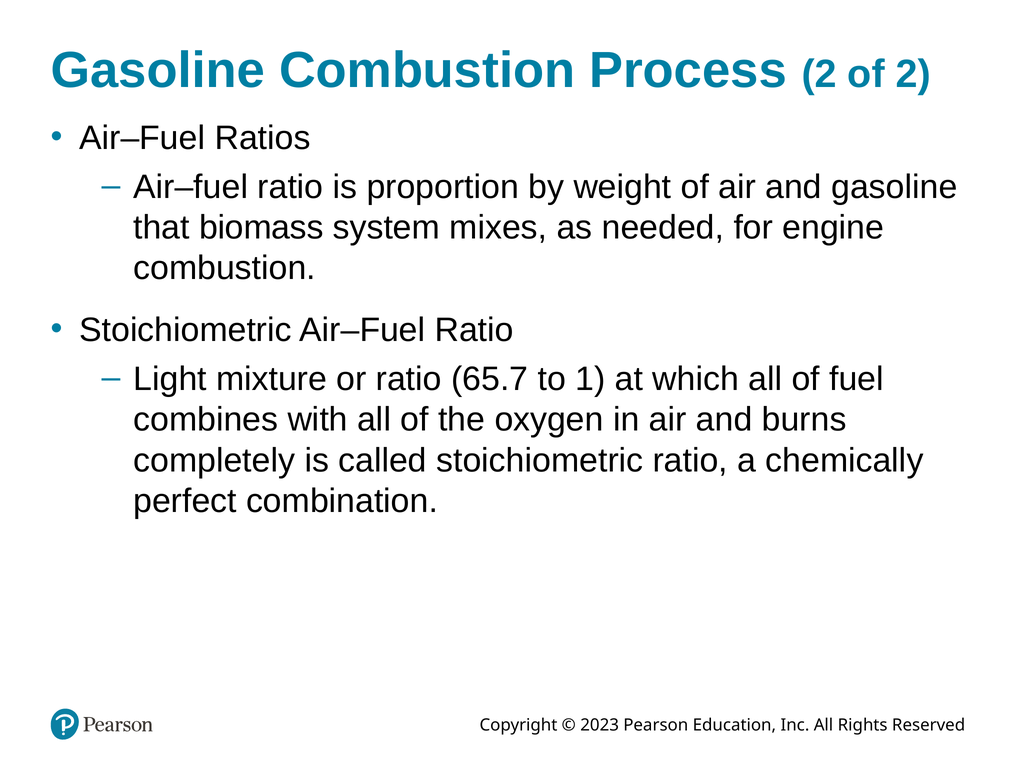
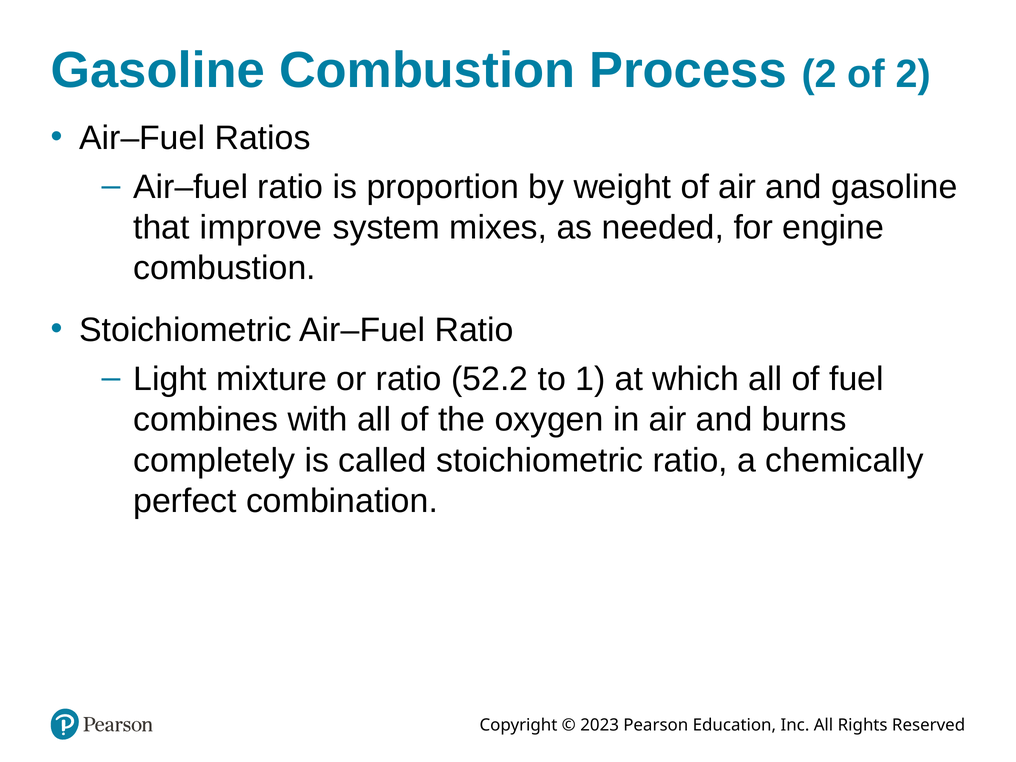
biomass: biomass -> improve
65.7: 65.7 -> 52.2
